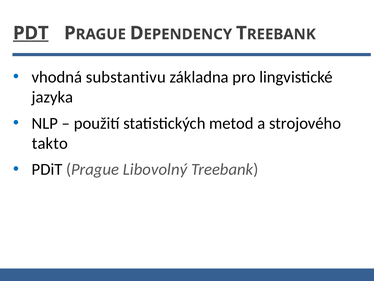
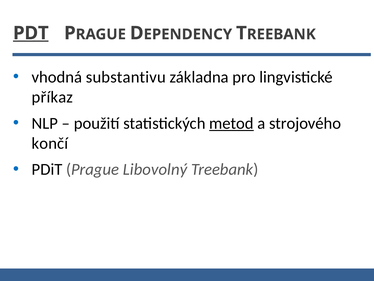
jazyka: jazyka -> příkaz
metod underline: none -> present
takto: takto -> končí
